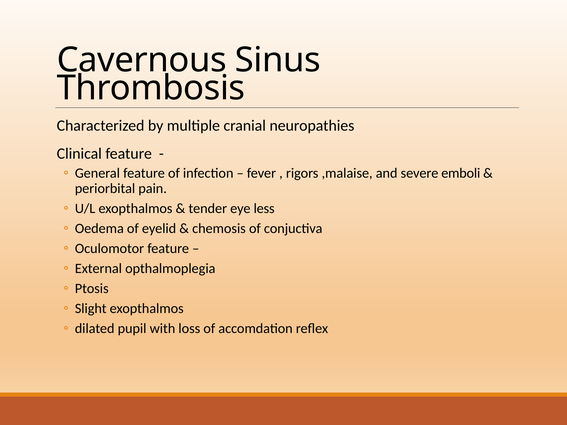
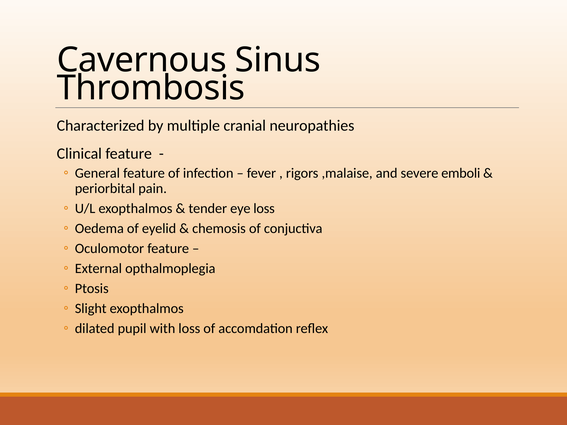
eye less: less -> loss
